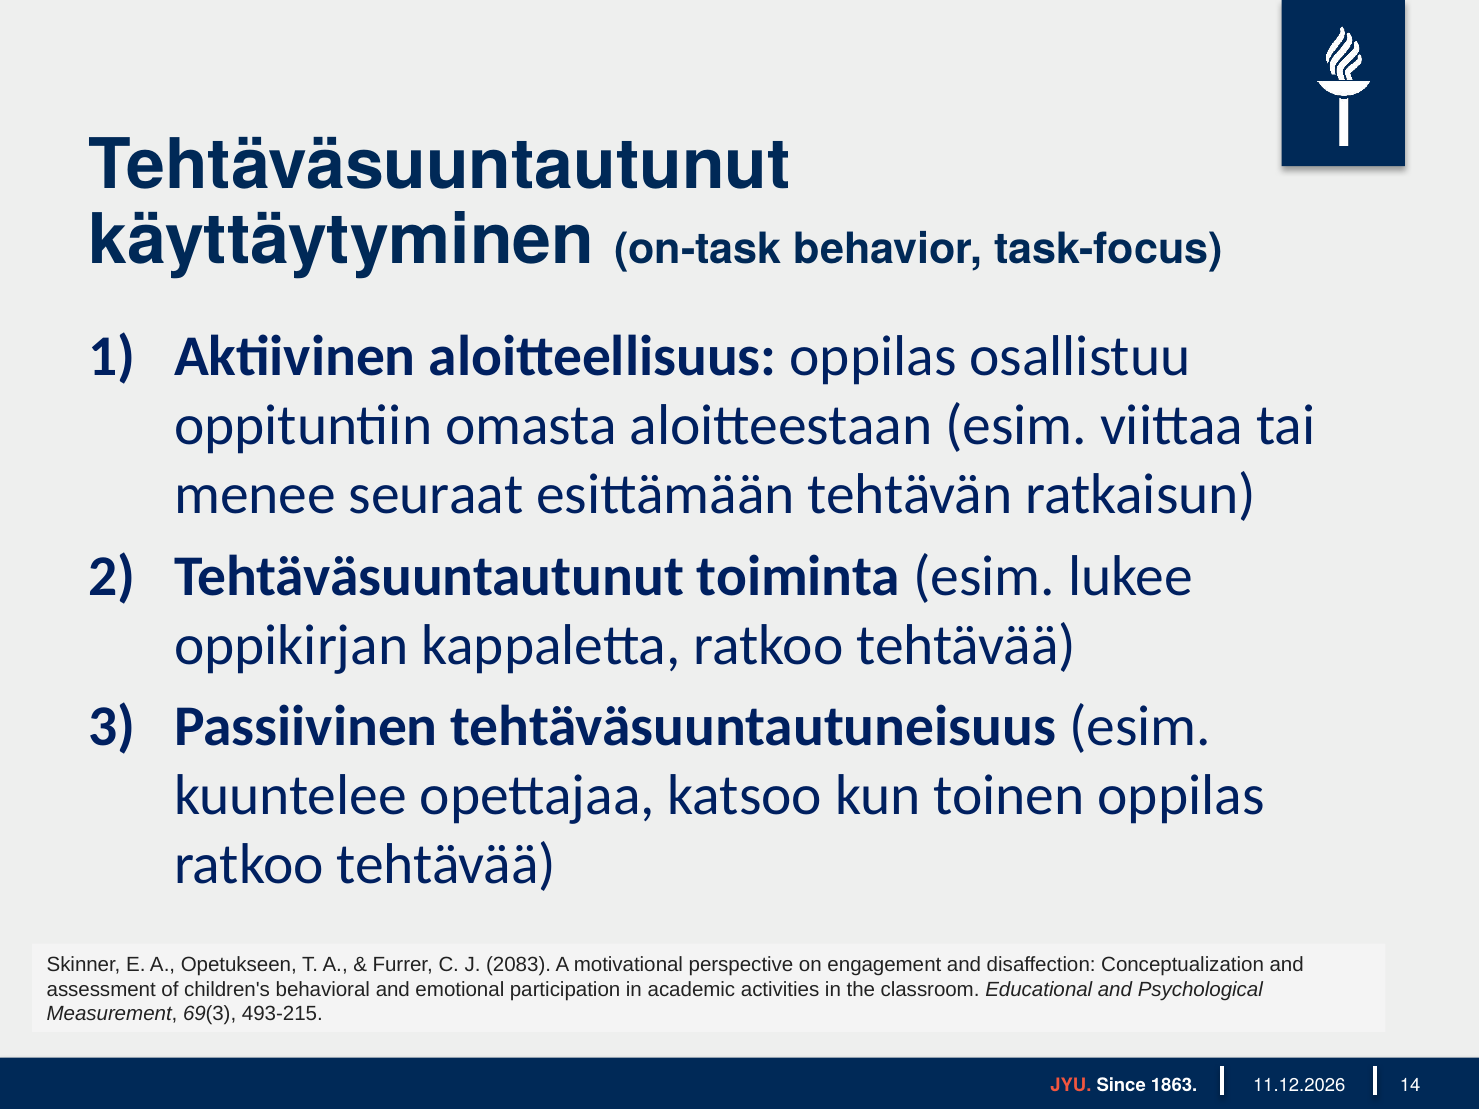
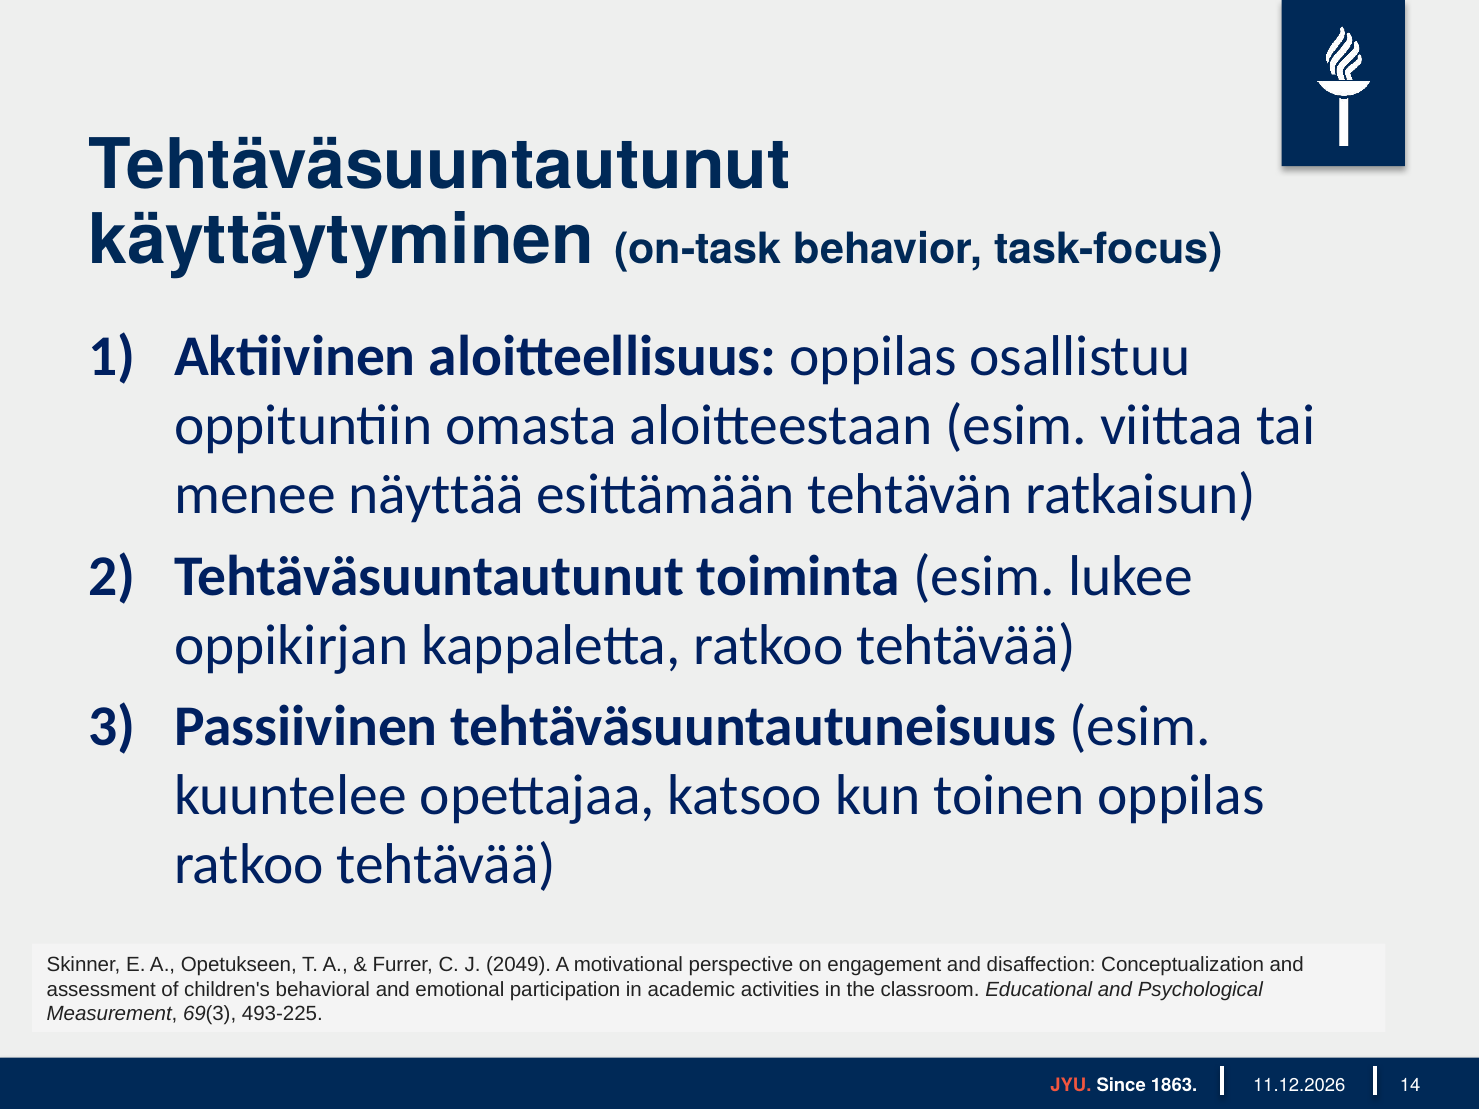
seuraat: seuraat -> näyttää
2083: 2083 -> 2049
493-215: 493-215 -> 493-225
